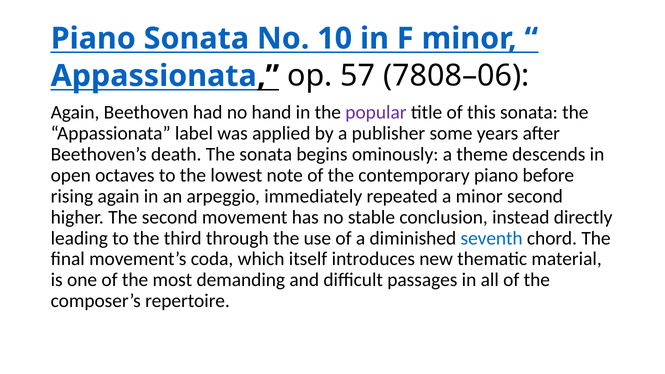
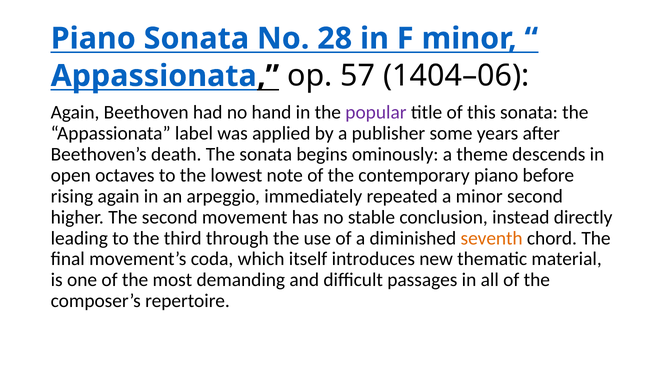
10: 10 -> 28
7808–06: 7808–06 -> 1404–06
seventh colour: blue -> orange
